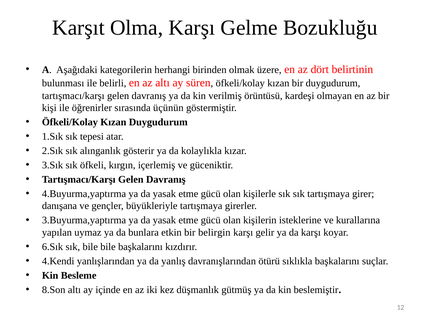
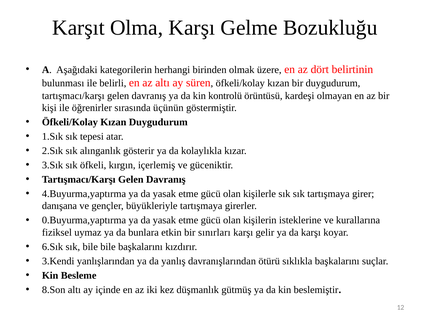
verilmiş: verilmiş -> kontrolü
3.Buyurma,yaptırma: 3.Buyurma,yaptırma -> 0.Buyurma,yaptırma
yapılan: yapılan -> fiziksel
belirgin: belirgin -> sınırları
4.Kendi: 4.Kendi -> 3.Kendi
